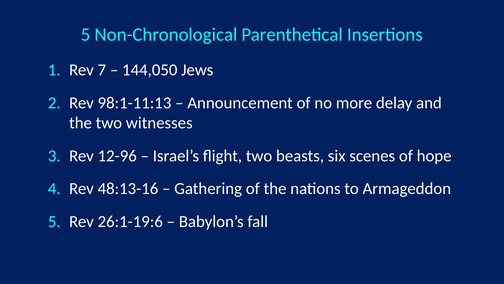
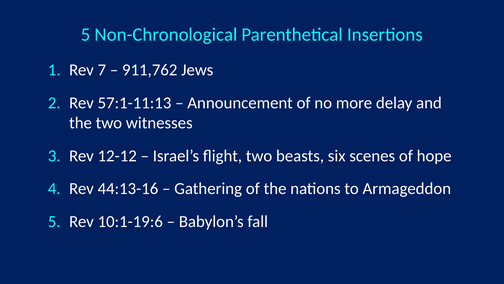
144,050: 144,050 -> 911,762
98:1-11:13: 98:1-11:13 -> 57:1-11:13
12-96: 12-96 -> 12-12
48:13-16: 48:13-16 -> 44:13-16
26:1-19:6: 26:1-19:6 -> 10:1-19:6
